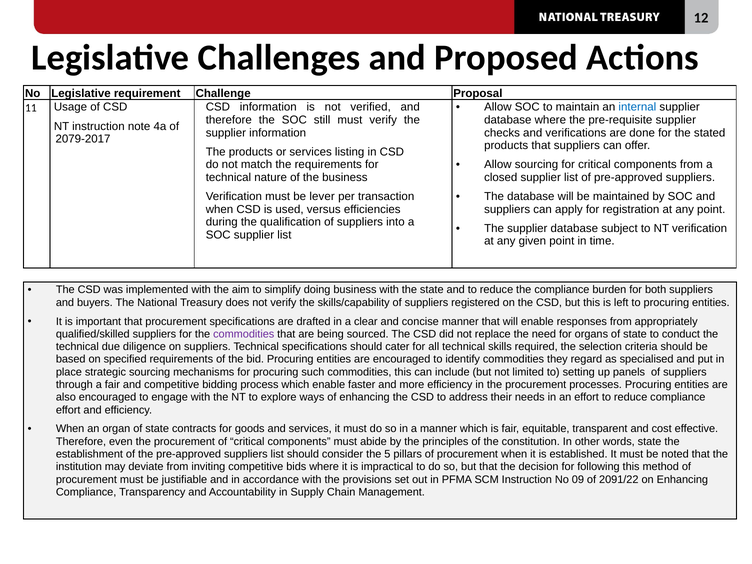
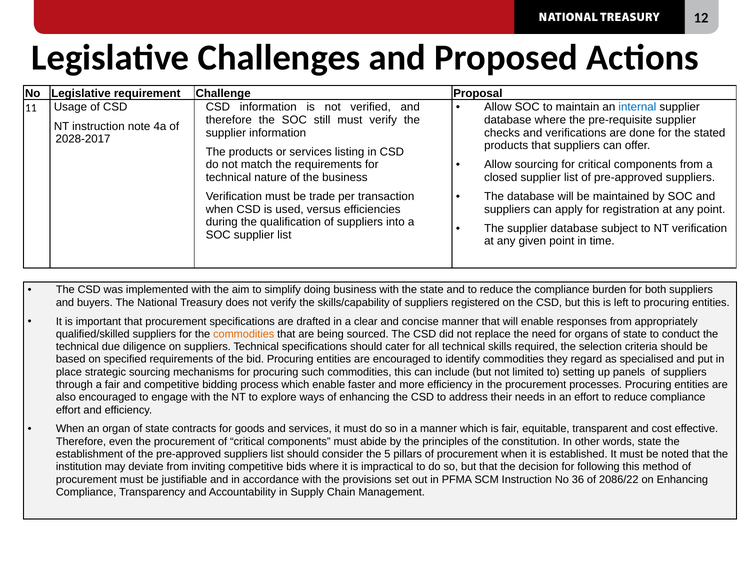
2079-2017: 2079-2017 -> 2028-2017
lever: lever -> trade
commodities at (244, 334) colour: purple -> orange
09: 09 -> 36
2091/22: 2091/22 -> 2086/22
